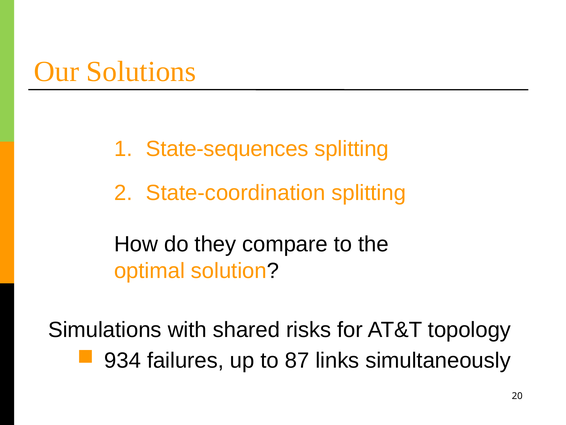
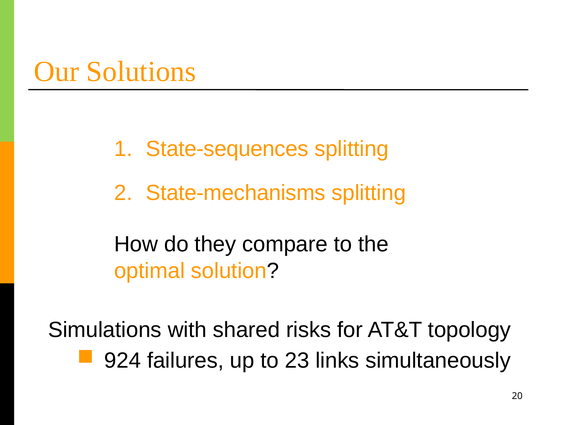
State-coordination: State-coordination -> State-mechanisms
934: 934 -> 924
87: 87 -> 23
